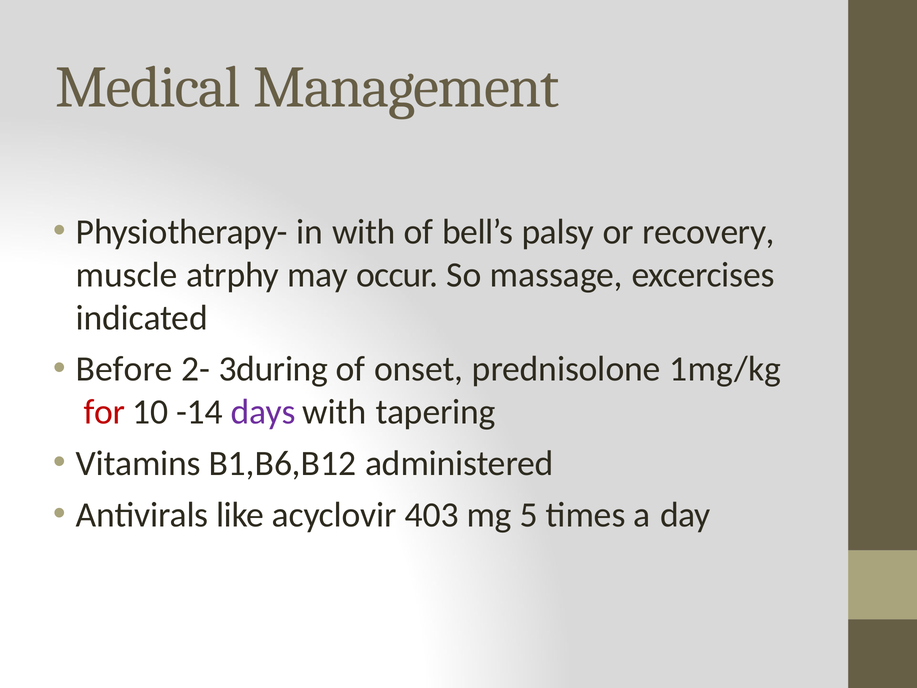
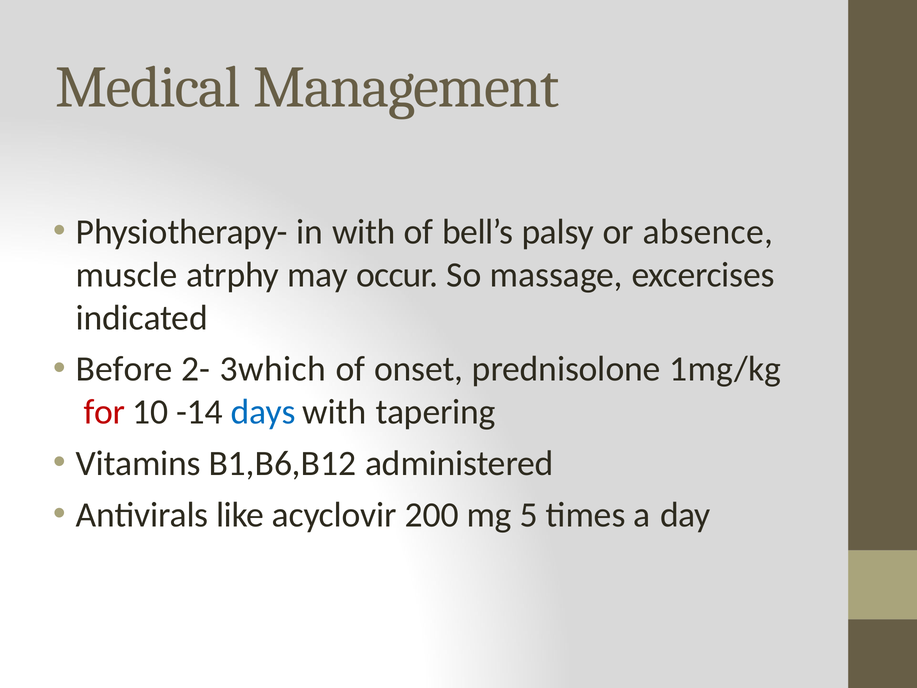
recovery: recovery -> absence
3during: 3during -> 3which
days colour: purple -> blue
403: 403 -> 200
